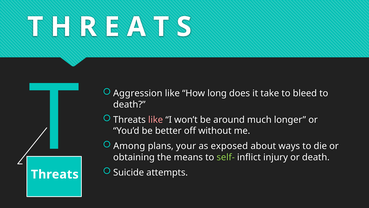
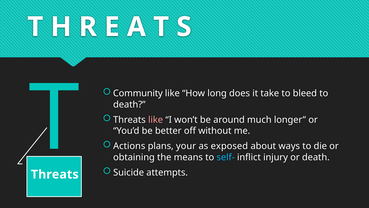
Aggression: Aggression -> Community
Among: Among -> Actions
self- colour: light green -> light blue
